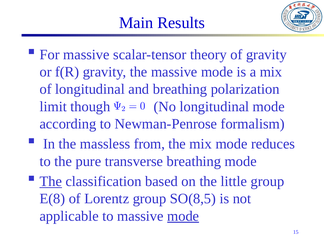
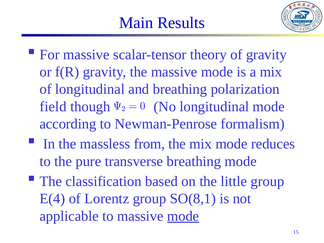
limit: limit -> field
The at (51, 181) underline: present -> none
E(8: E(8 -> E(4
SO(8,5: SO(8,5 -> SO(8,1
